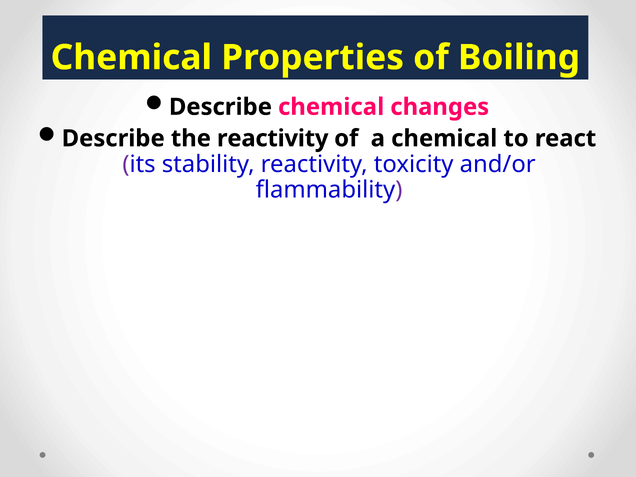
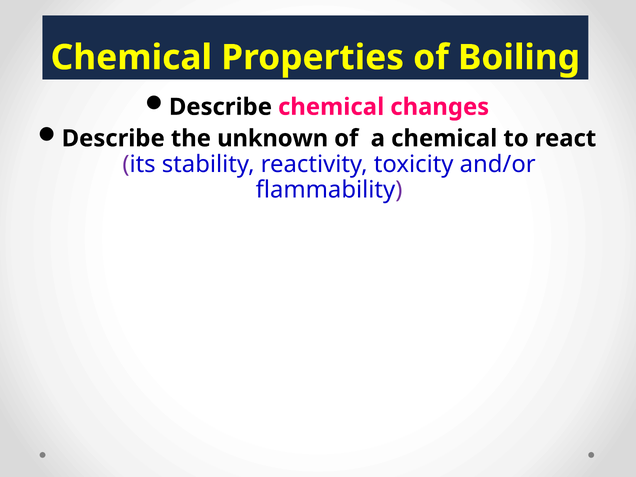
the reactivity: reactivity -> unknown
